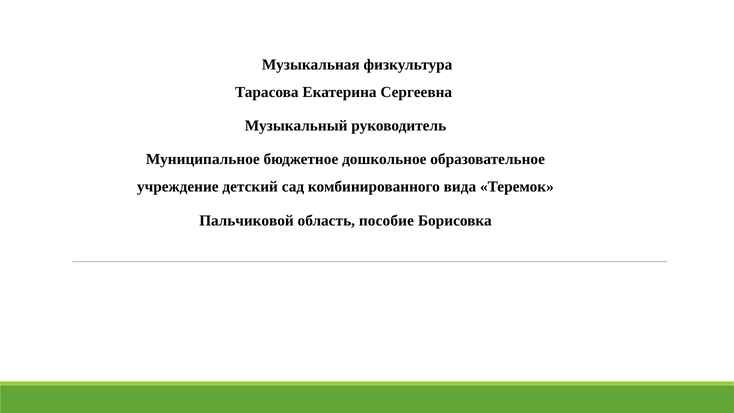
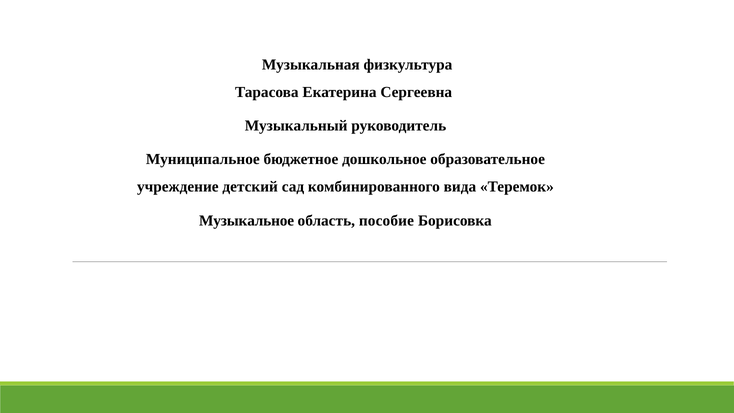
Пальчиковой: Пальчиковой -> Музыкальное
